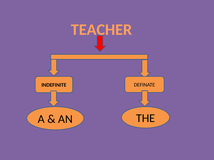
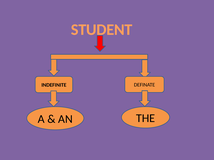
TEACHER: TEACHER -> STUDENT
